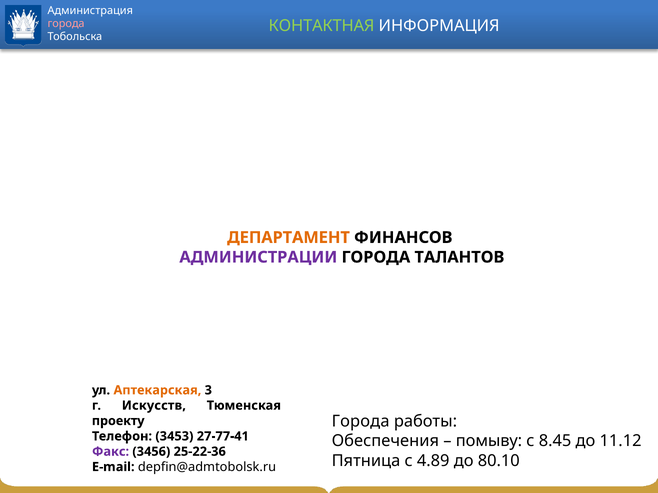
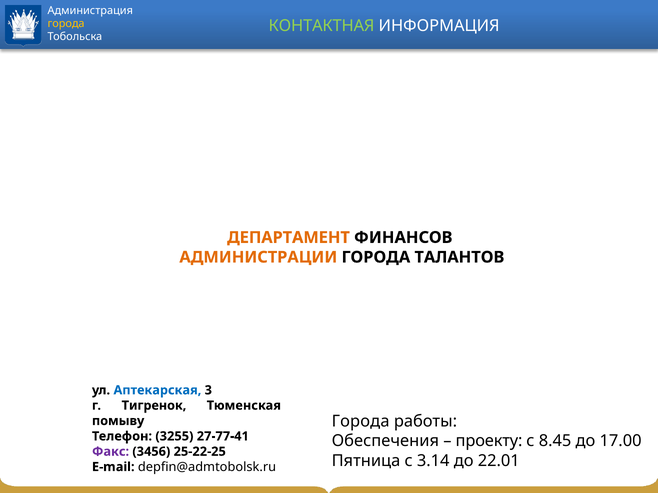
города at (66, 24) colour: pink -> yellow
АДМИНИСТРАЦИИ colour: purple -> orange
Аптекарская colour: orange -> blue
Искусств: Искусств -> Тигренок
проекту: проекту -> помыву
3453: 3453 -> 3255
помыву: помыву -> проекту
11.12: 11.12 -> 17.00
25-22-36: 25-22-36 -> 25-22-25
4.89: 4.89 -> 3.14
80.10: 80.10 -> 22.01
